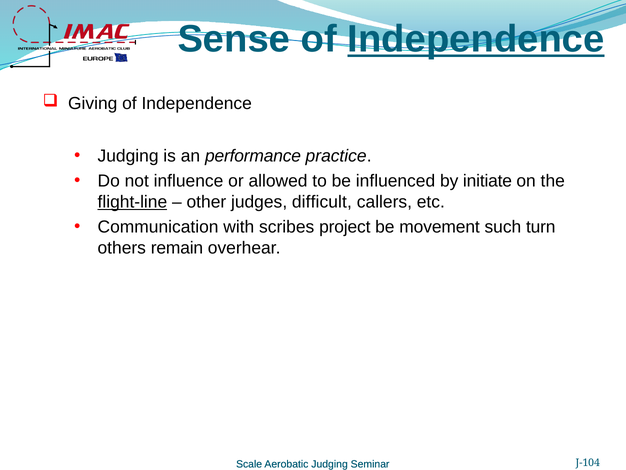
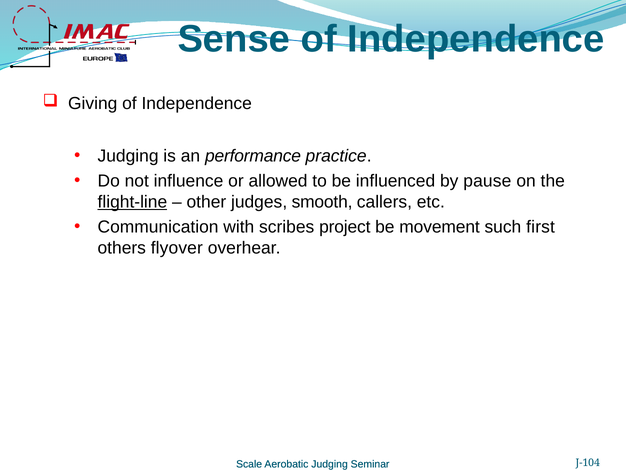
Independence at (476, 39) underline: present -> none
initiate: initiate -> pause
difficult: difficult -> smooth
turn: turn -> first
remain: remain -> flyover
